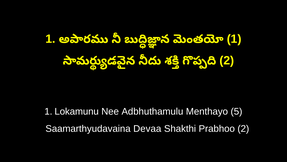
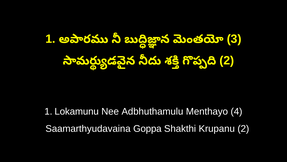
1 at (234, 39): 1 -> 3
5: 5 -> 4
Devaa: Devaa -> Goppa
Prabhoo: Prabhoo -> Krupanu
